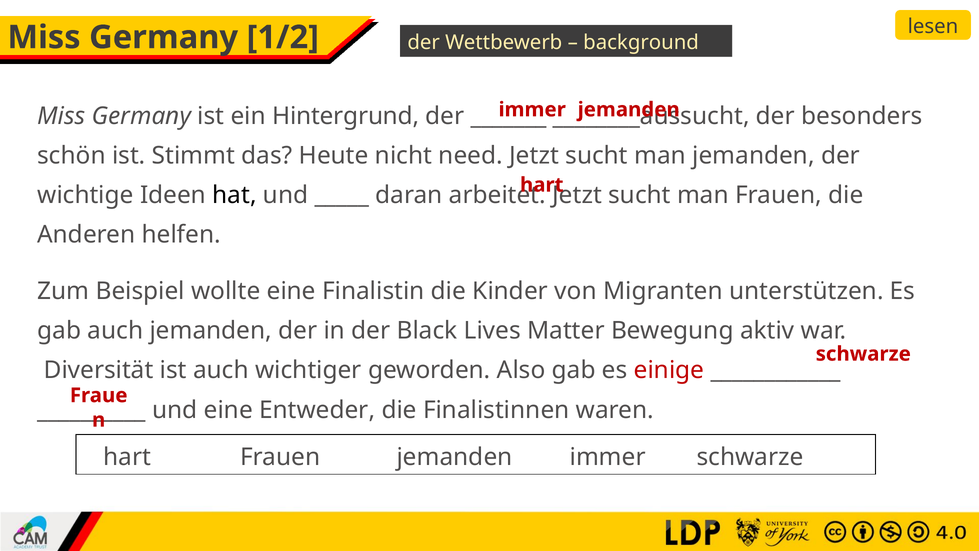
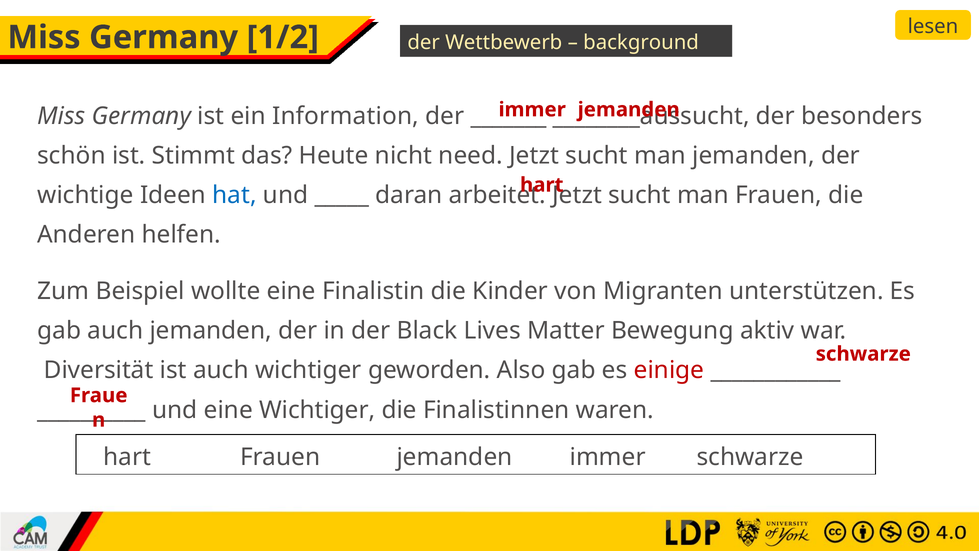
Hintergrund: Hintergrund -> Information
hat colour: black -> blue
eine Entweder: Entweder -> Wichtiger
